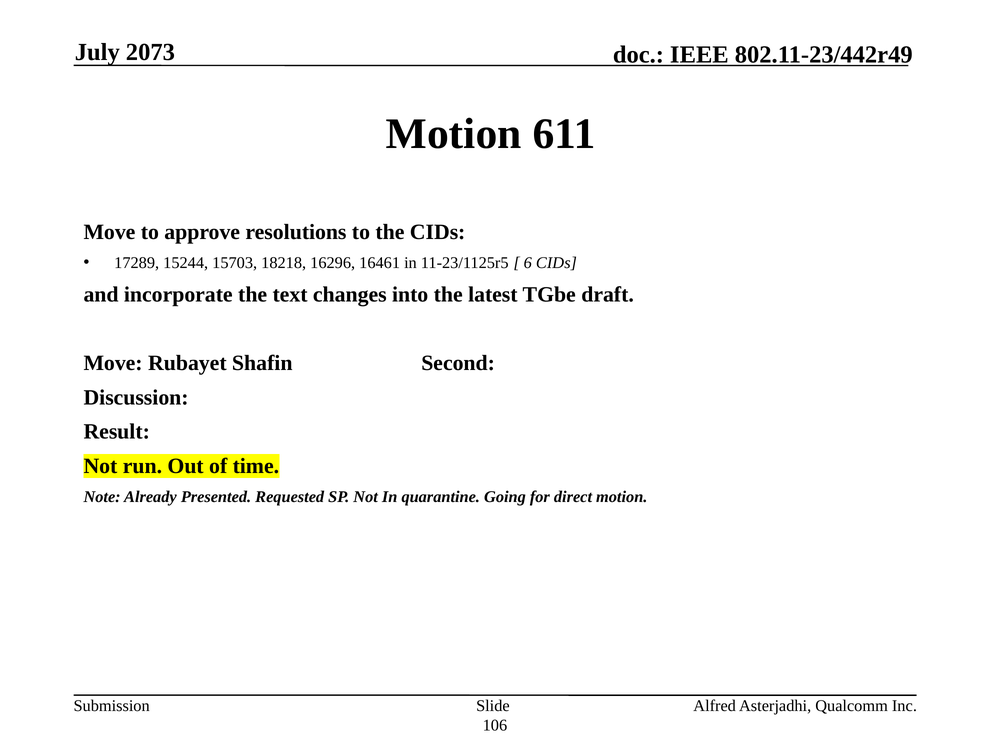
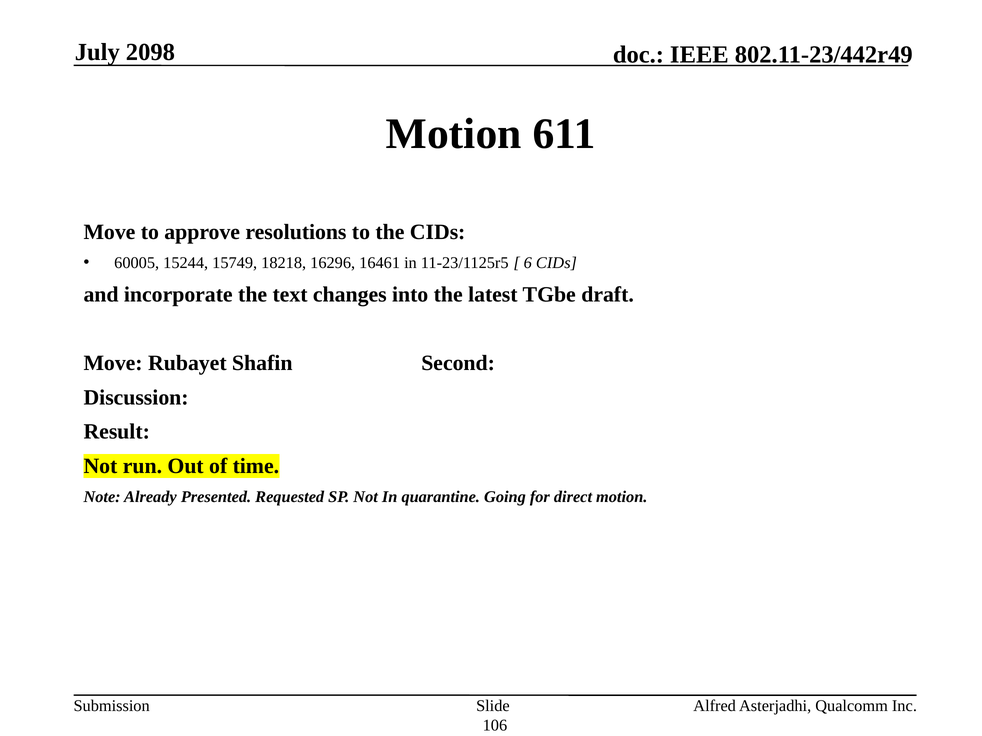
2073: 2073 -> 2098
17289: 17289 -> 60005
15703: 15703 -> 15749
